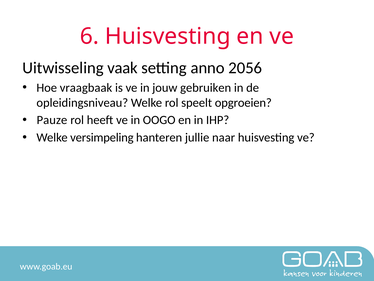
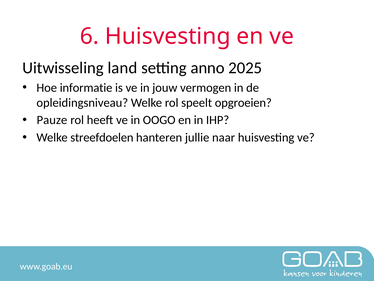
vaak: vaak -> land
2056: 2056 -> 2025
vraagbaak: vraagbaak -> informatie
gebruiken: gebruiken -> vermogen
versimpeling: versimpeling -> streefdoelen
